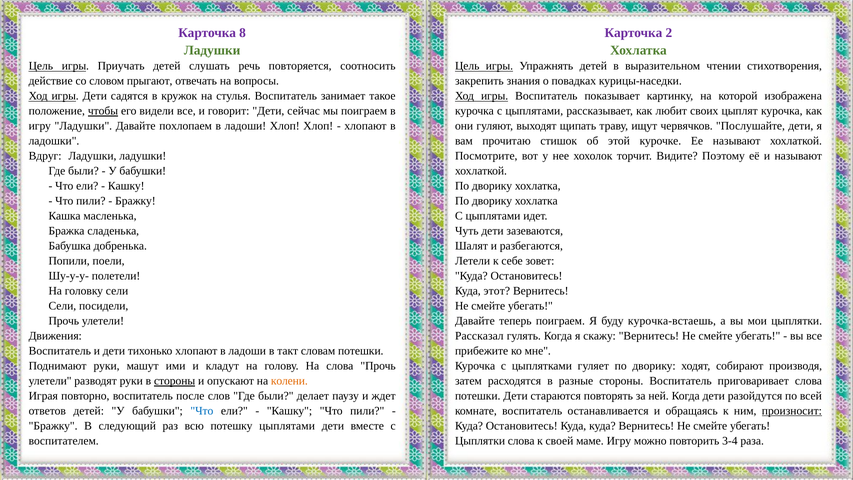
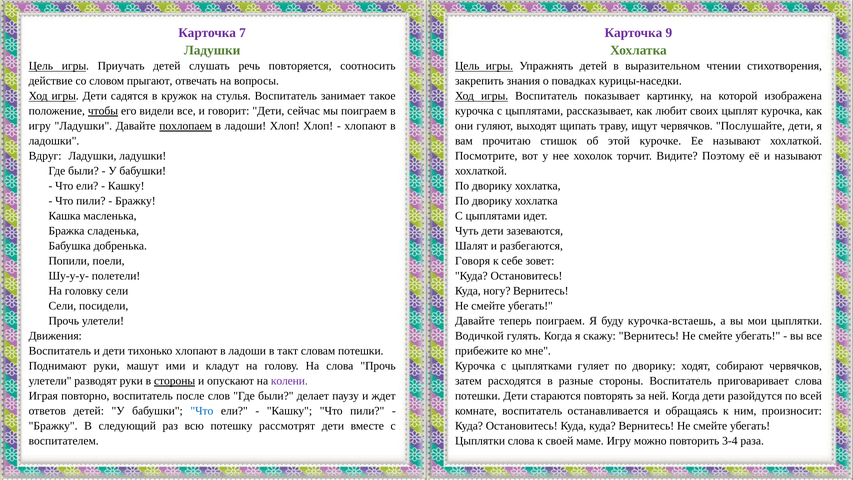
8: 8 -> 7
2: 2 -> 9
похлопаем underline: none -> present
Летели: Летели -> Говоря
этот: этот -> ногу
Рассказал: Рассказал -> Водичкой
собирают производя: производя -> червячков
колени colour: orange -> purple
произносит underline: present -> none
потешку цыплятами: цыплятами -> рассмотрят
